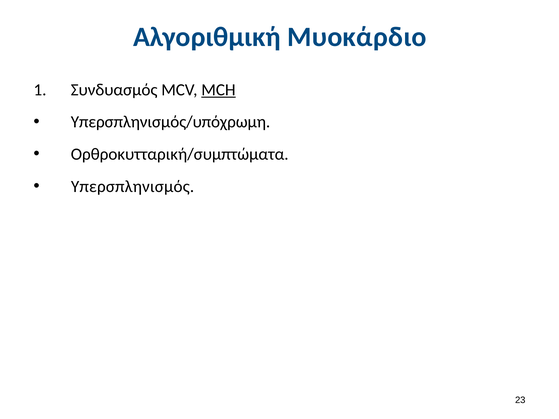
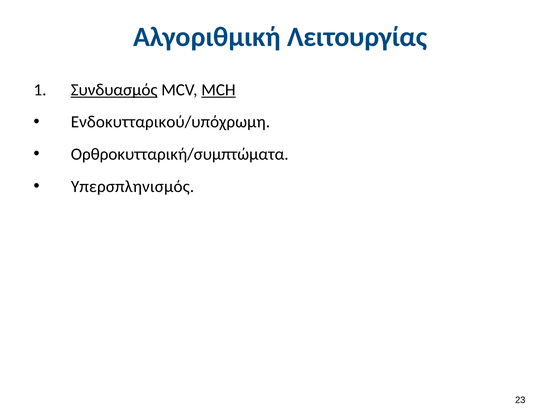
Μυοκάρδιο: Μυοκάρδιο -> Λειτουργίας
Συνδυασμός underline: none -> present
Υπερσπληνισμός/υπόχρωμη: Υπερσπληνισμός/υπόχρωμη -> Ενδοκυτταρικού/υπόχρωμη
